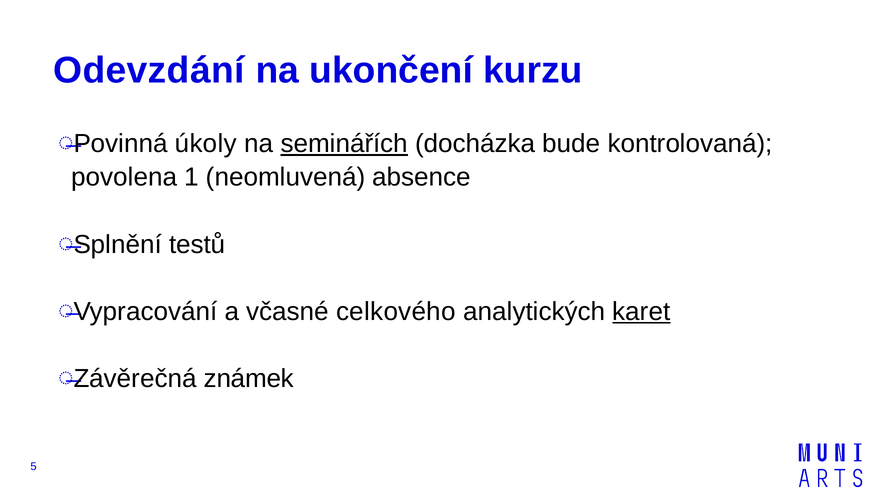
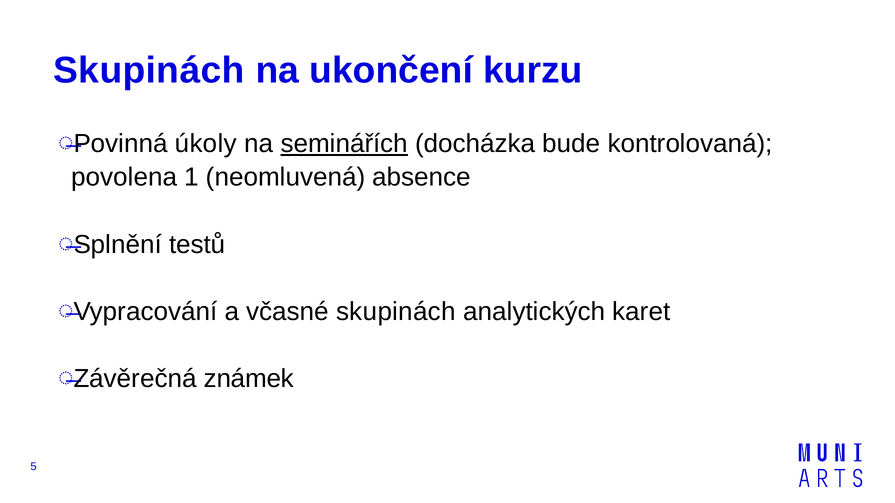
Odevzdání at (149, 70): Odevzdání -> Skupinách
včasné celkového: celkového -> skupinách
karet underline: present -> none
